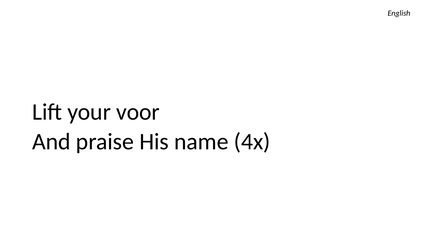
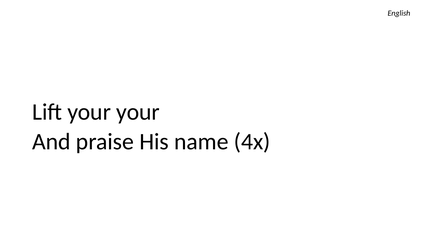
your voor: voor -> your
